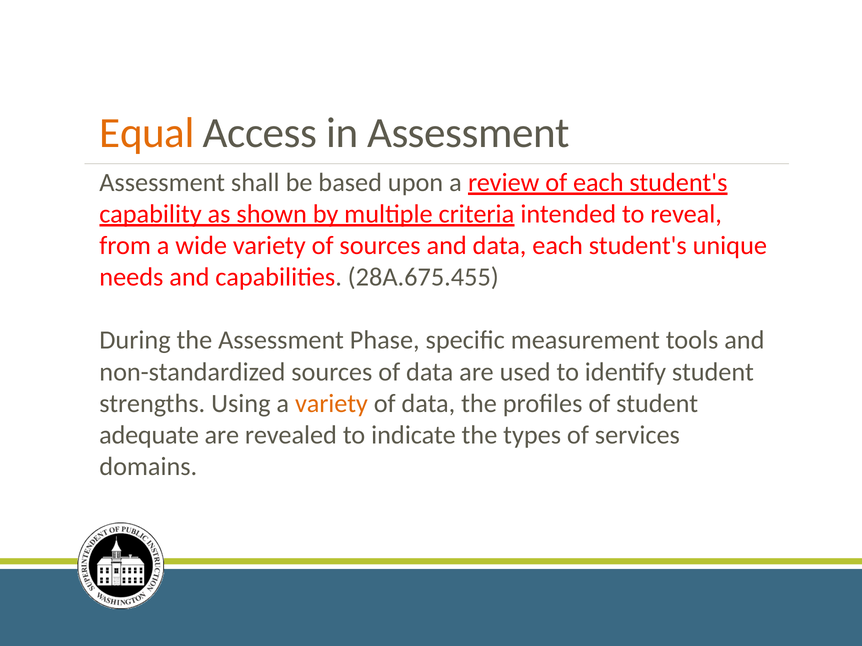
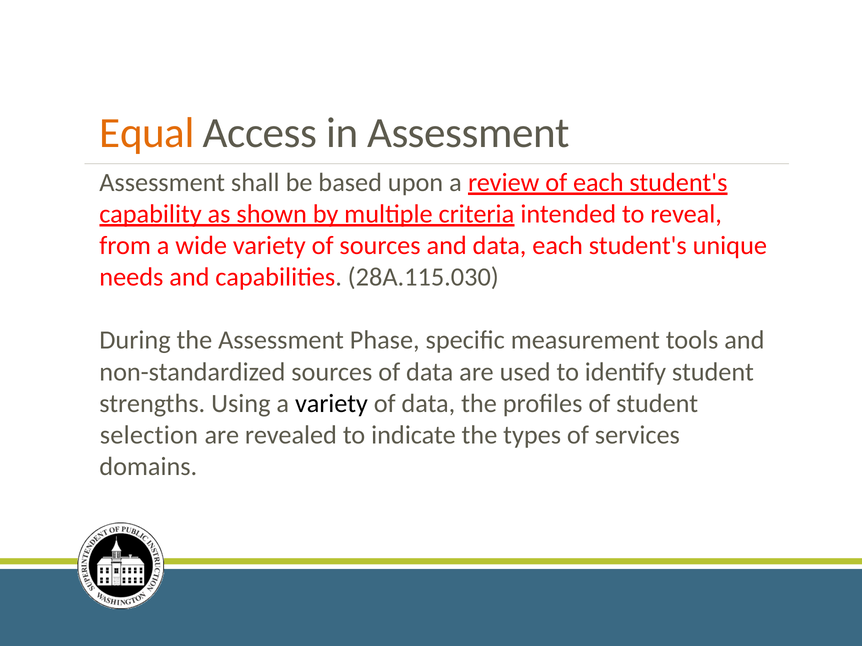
28A.675.455: 28A.675.455 -> 28A.115.030
variety at (331, 404) colour: orange -> black
adequate: adequate -> selection
